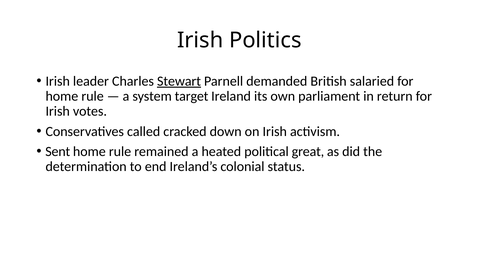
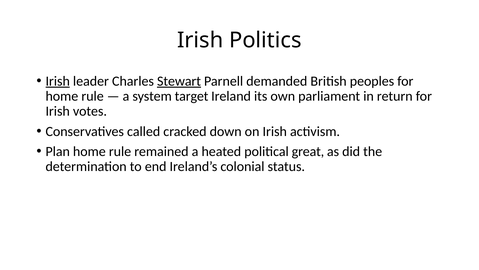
Irish at (58, 81) underline: none -> present
salaried: salaried -> peoples
Sent: Sent -> Plan
